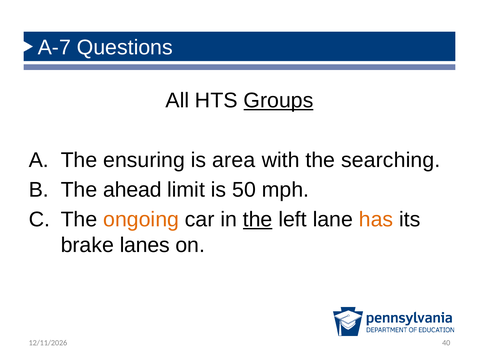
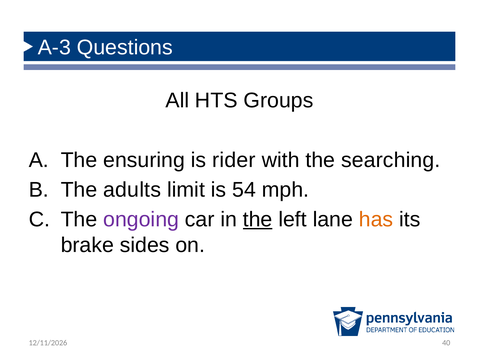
A-7: A-7 -> A-3
Groups underline: present -> none
area: area -> rider
ahead: ahead -> adults
50: 50 -> 54
ongoing colour: orange -> purple
lanes: lanes -> sides
